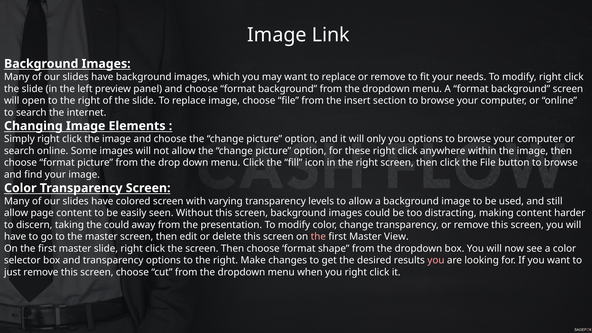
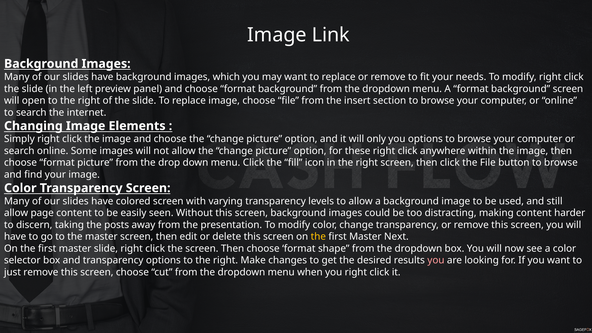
the could: could -> posts
the at (318, 237) colour: pink -> yellow
View: View -> Next
